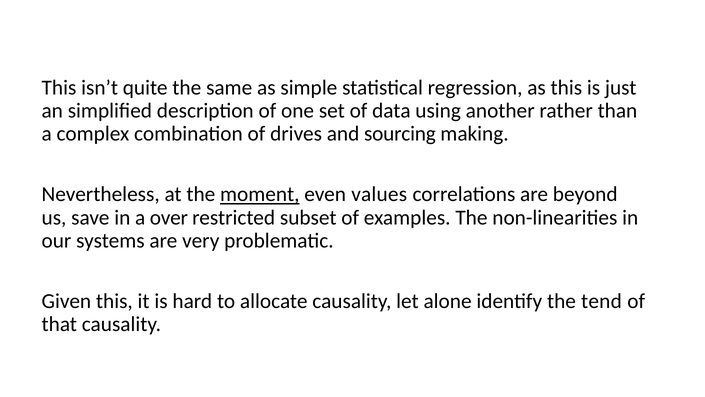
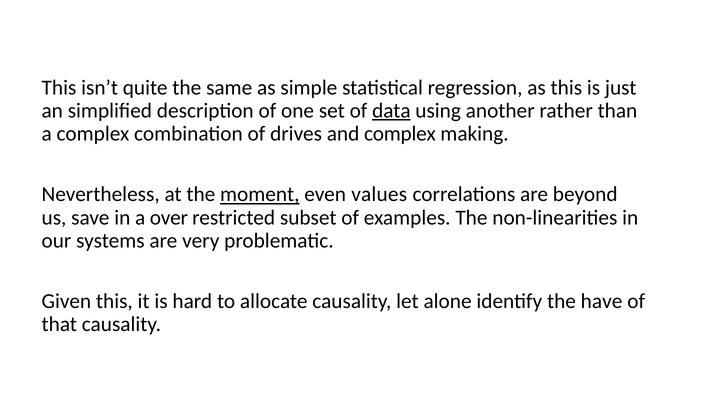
data underline: none -> present
and sourcing: sourcing -> complex
tend: tend -> have
